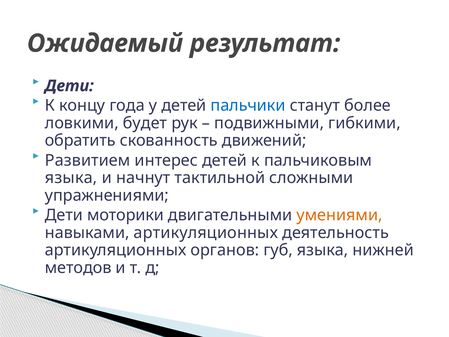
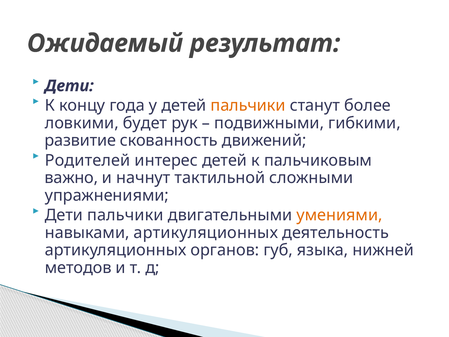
пальчики at (248, 106) colour: blue -> orange
обратить: обратить -> развитие
Развитием: Развитием -> Родителей
языка at (71, 178): языка -> важно
Дети моторики: моторики -> пальчики
